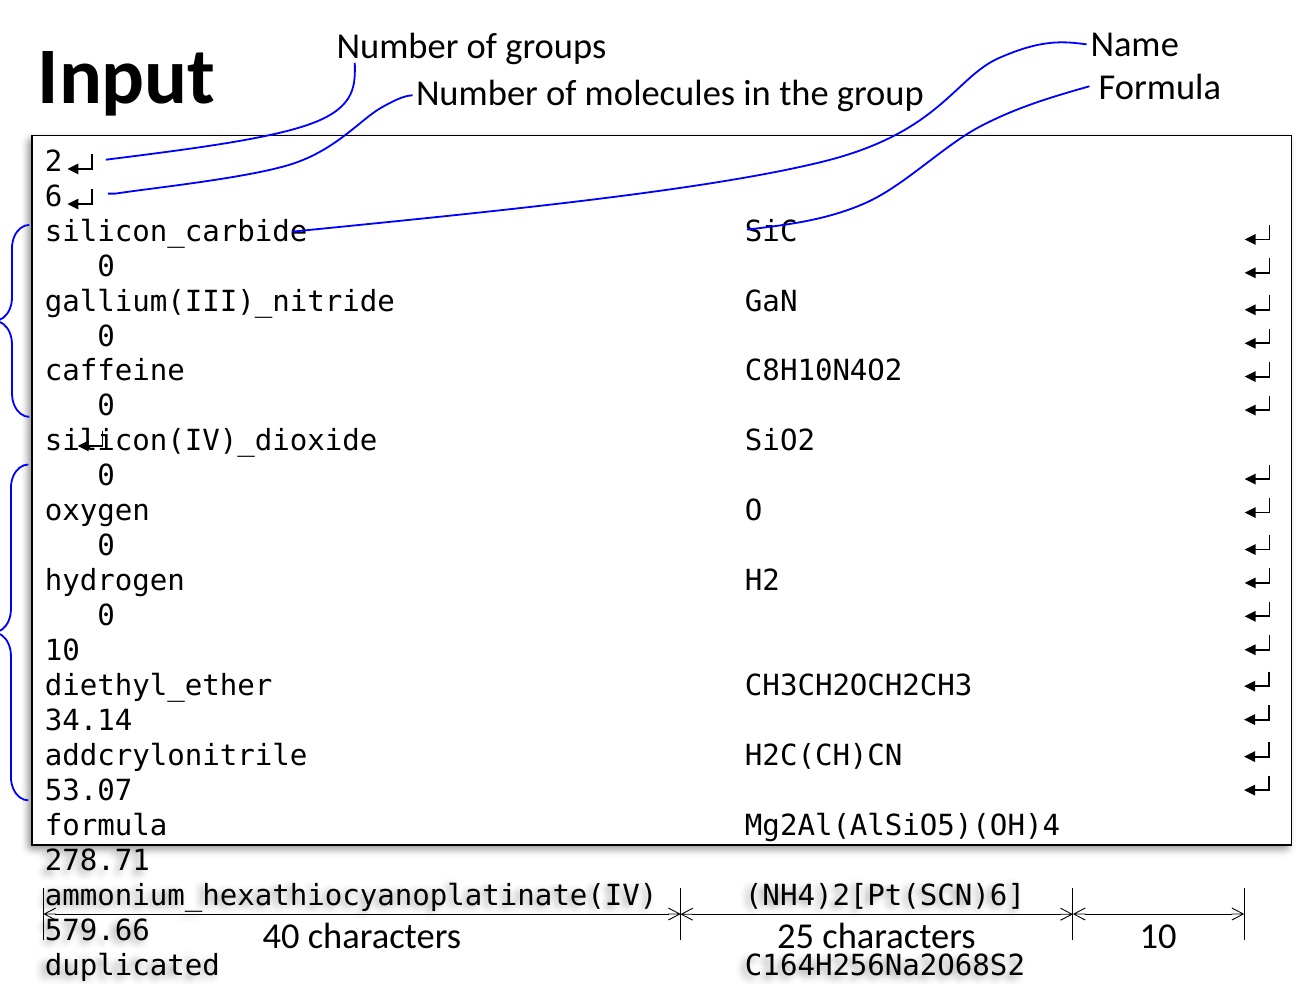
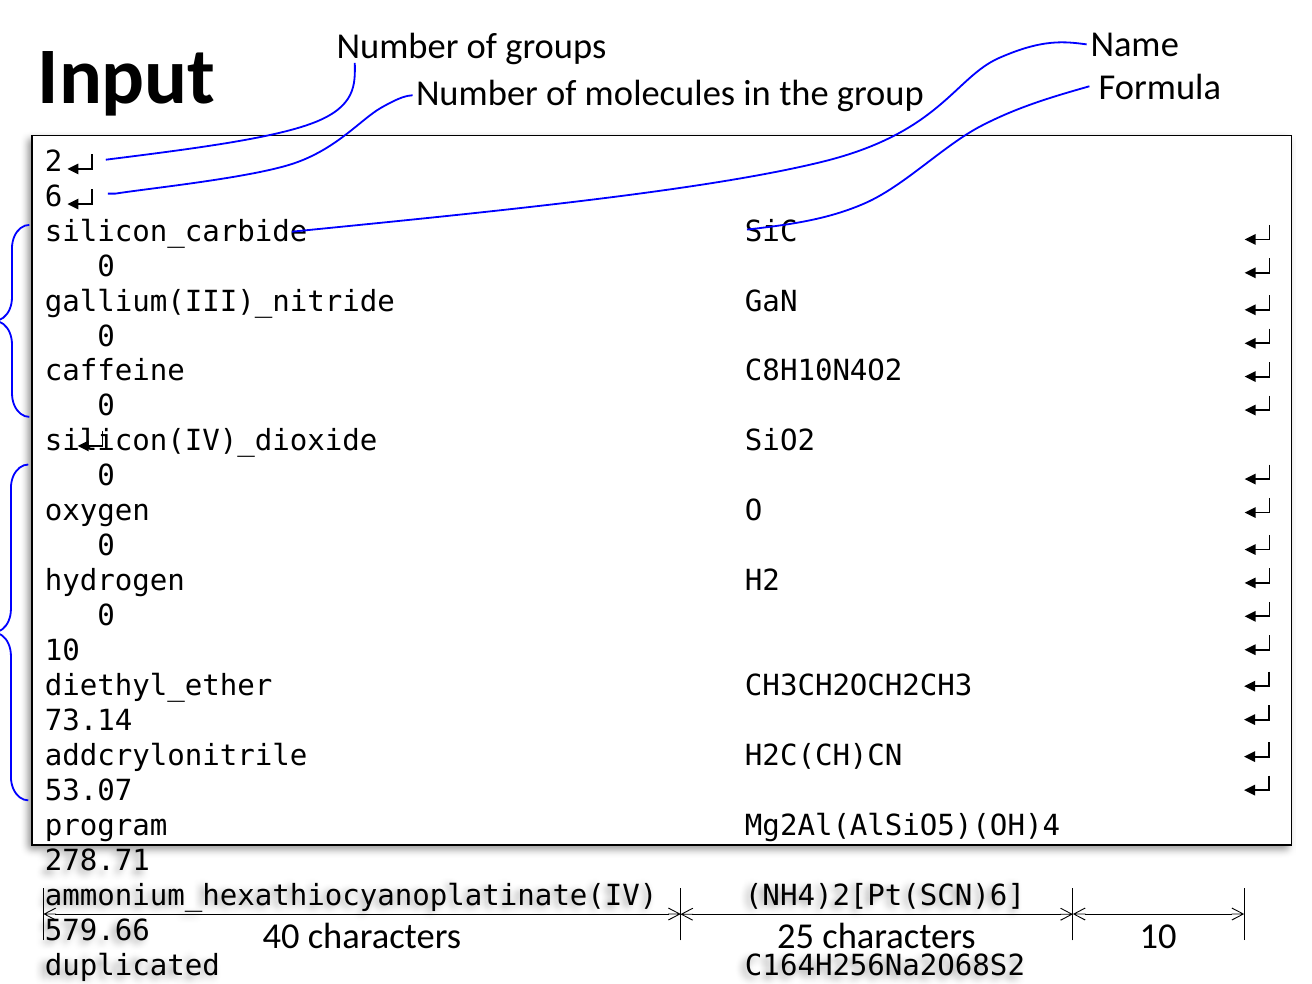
34.14: 34.14 -> 73.14
formula at (106, 826): formula -> program
